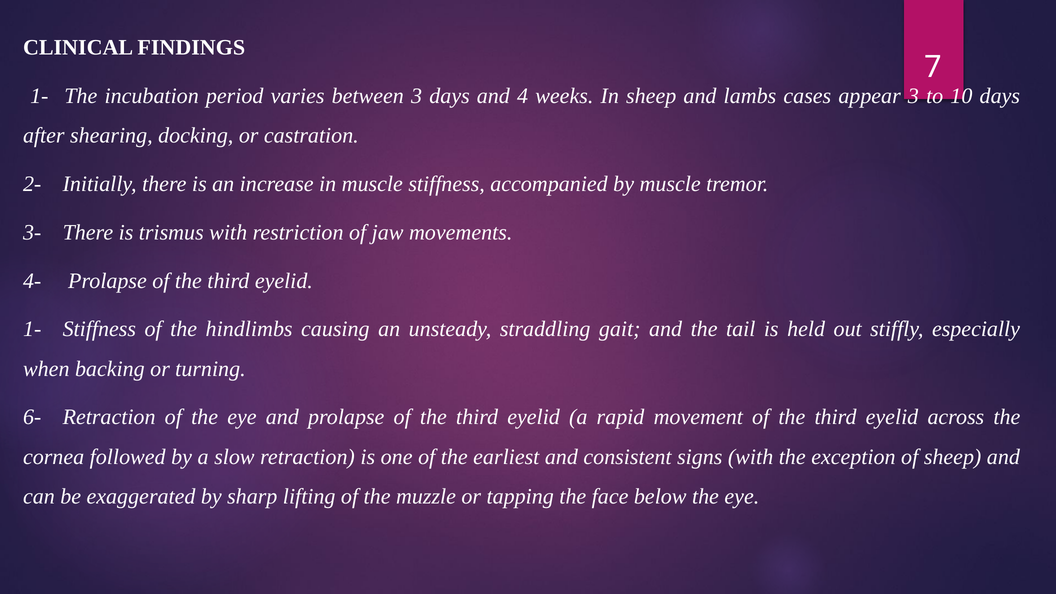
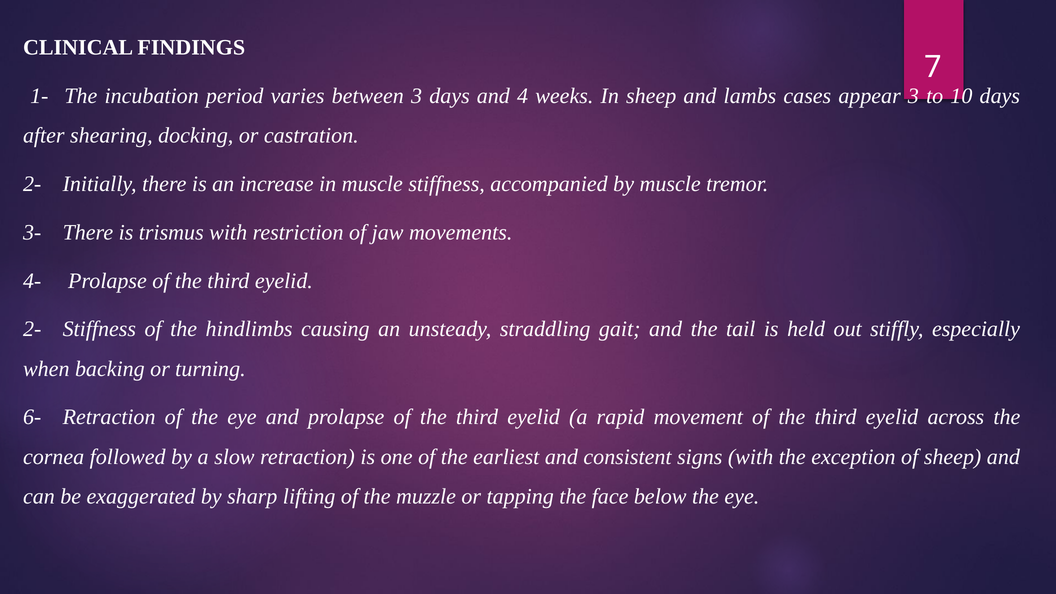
1- at (32, 329): 1- -> 2-
